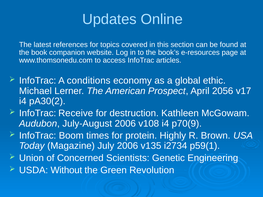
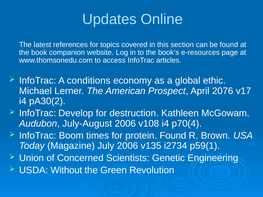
2056: 2056 -> 2076
Receive: Receive -> Develop
p70(9: p70(9 -> p70(4
protein Highly: Highly -> Found
